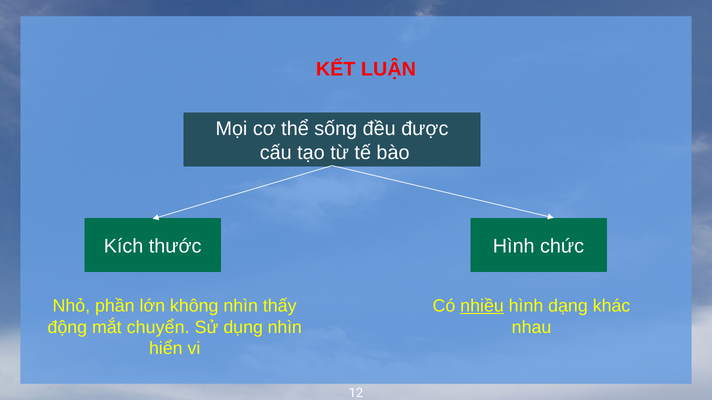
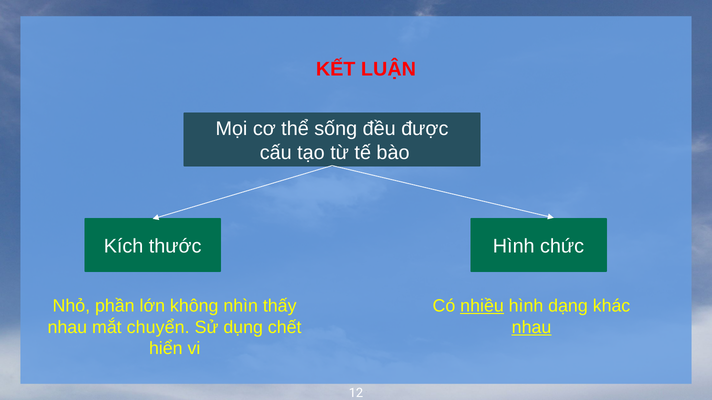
động at (67, 328): động -> nhau
dụng nhìn: nhìn -> chết
nhau at (532, 328) underline: none -> present
